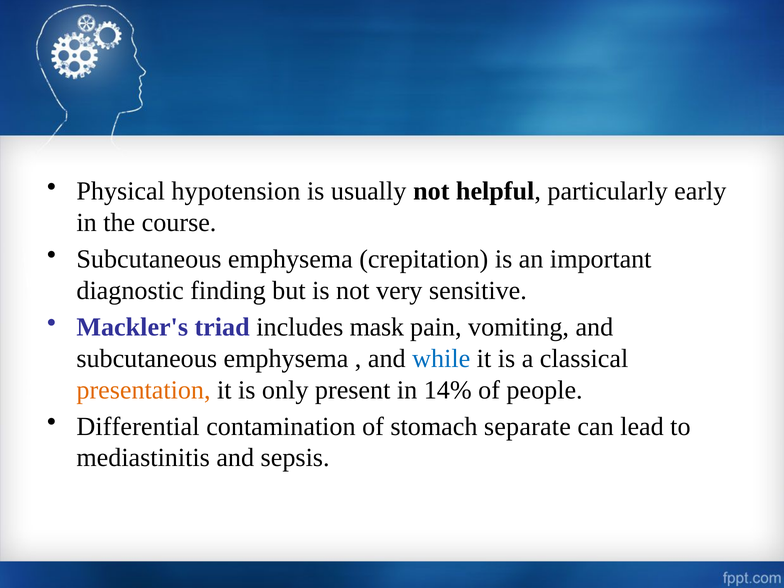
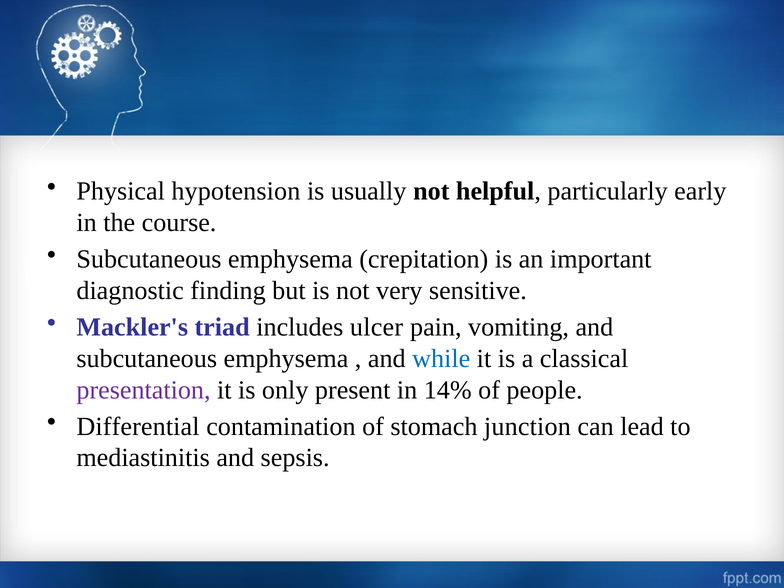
mask: mask -> ulcer
presentation colour: orange -> purple
separate: separate -> junction
